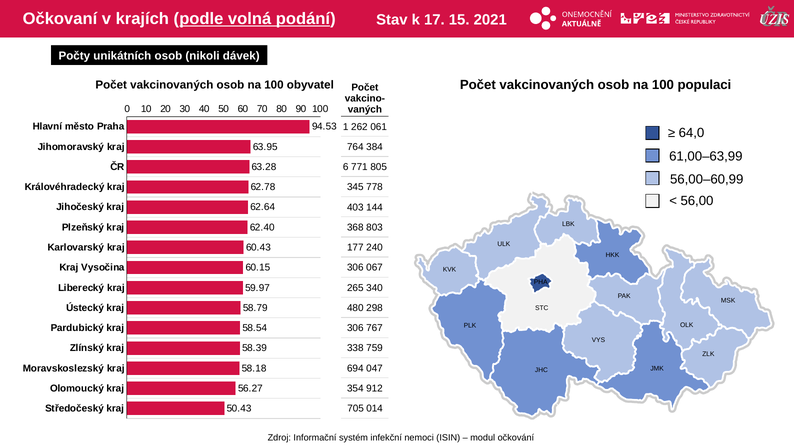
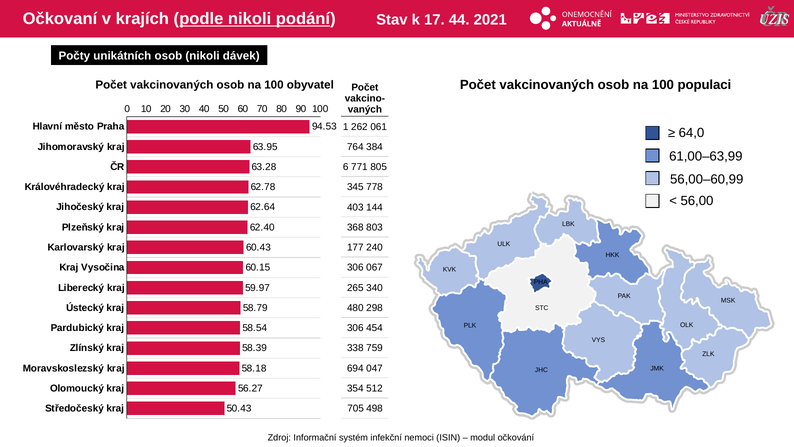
podle volná: volná -> nikoli
15: 15 -> 44
767: 767 -> 454
912: 912 -> 512
014: 014 -> 498
